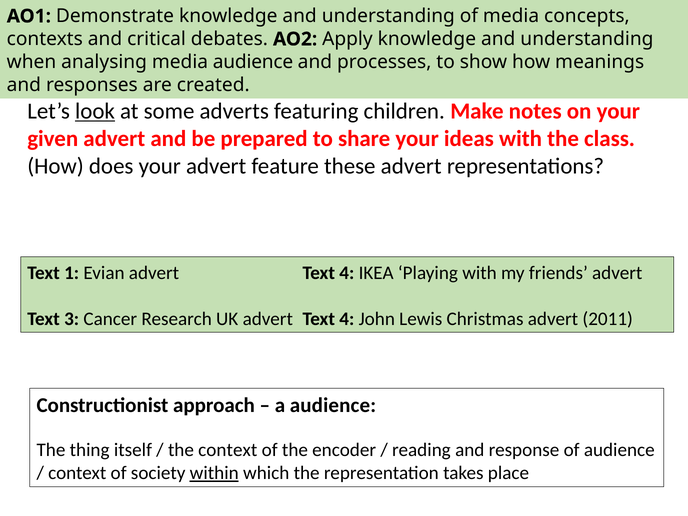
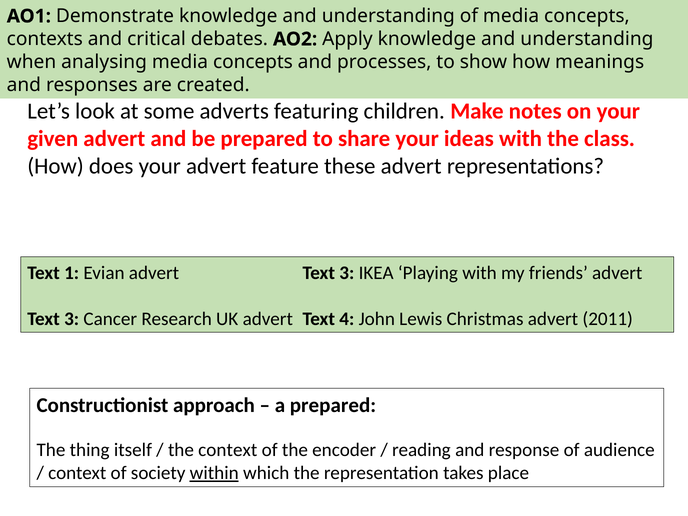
analysing media audience: audience -> concepts
look underline: present -> none
Evian advert Text 4: 4 -> 3
a audience: audience -> prepared
